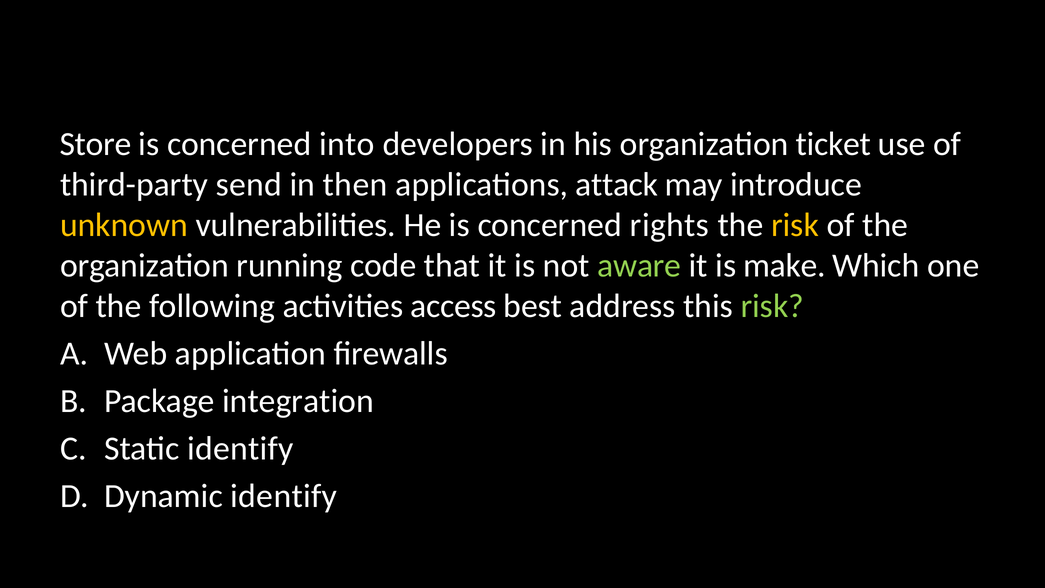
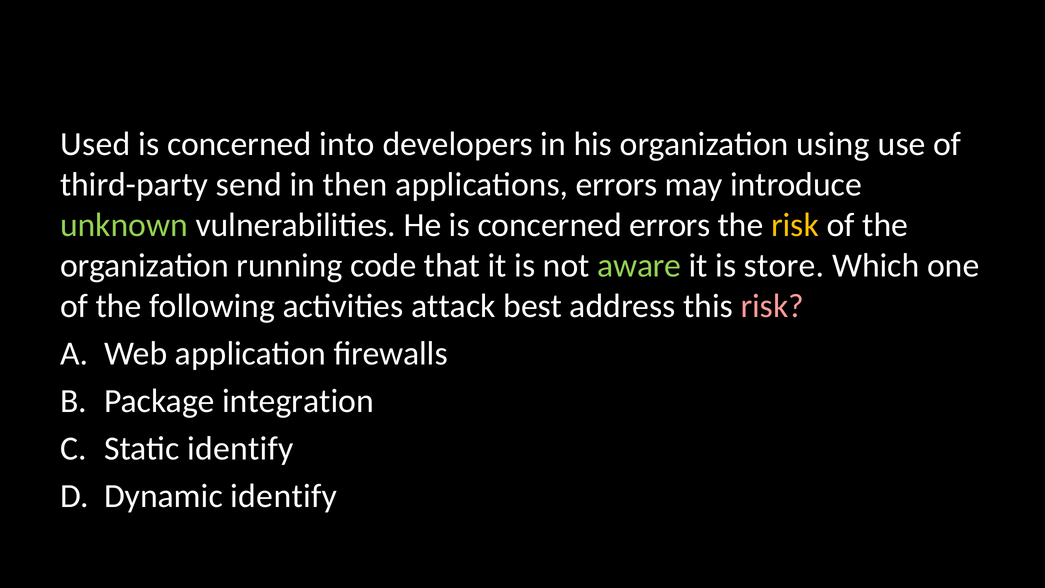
Store: Store -> Used
ticket: ticket -> using
applications attack: attack -> errors
unknown colour: yellow -> light green
concerned rights: rights -> errors
make: make -> store
access: access -> attack
risk at (772, 306) colour: light green -> pink
